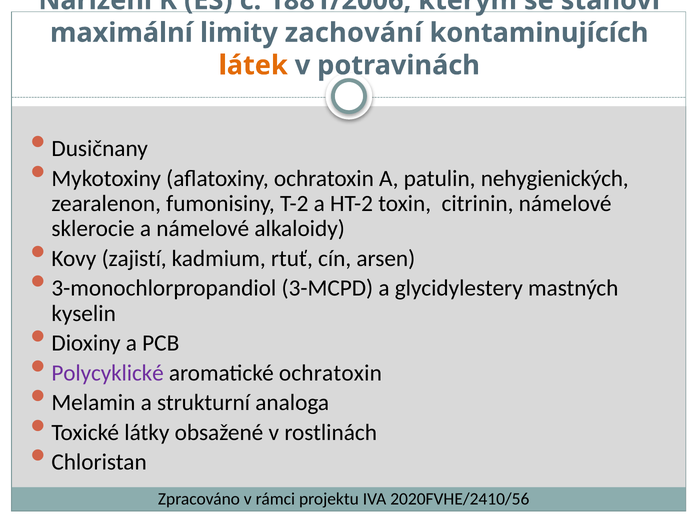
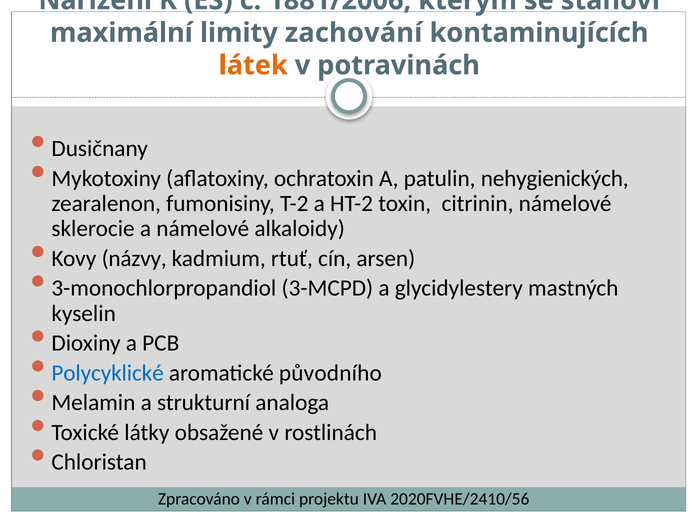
zajistí: zajistí -> názvy
Polycyklické colour: purple -> blue
aromatické ochratoxin: ochratoxin -> původního
